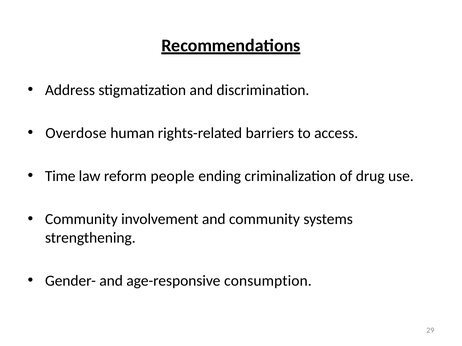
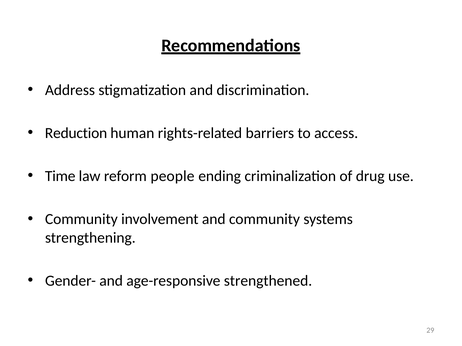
Overdose: Overdose -> Reduction
consumption: consumption -> strengthened
